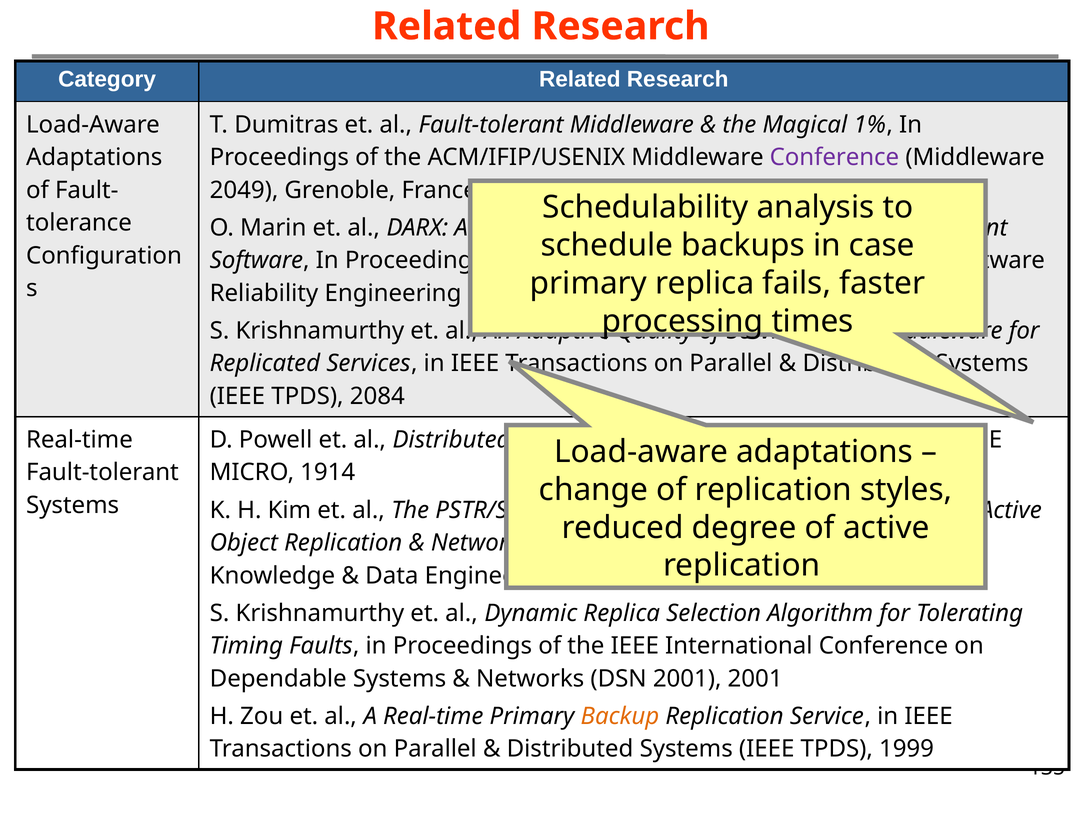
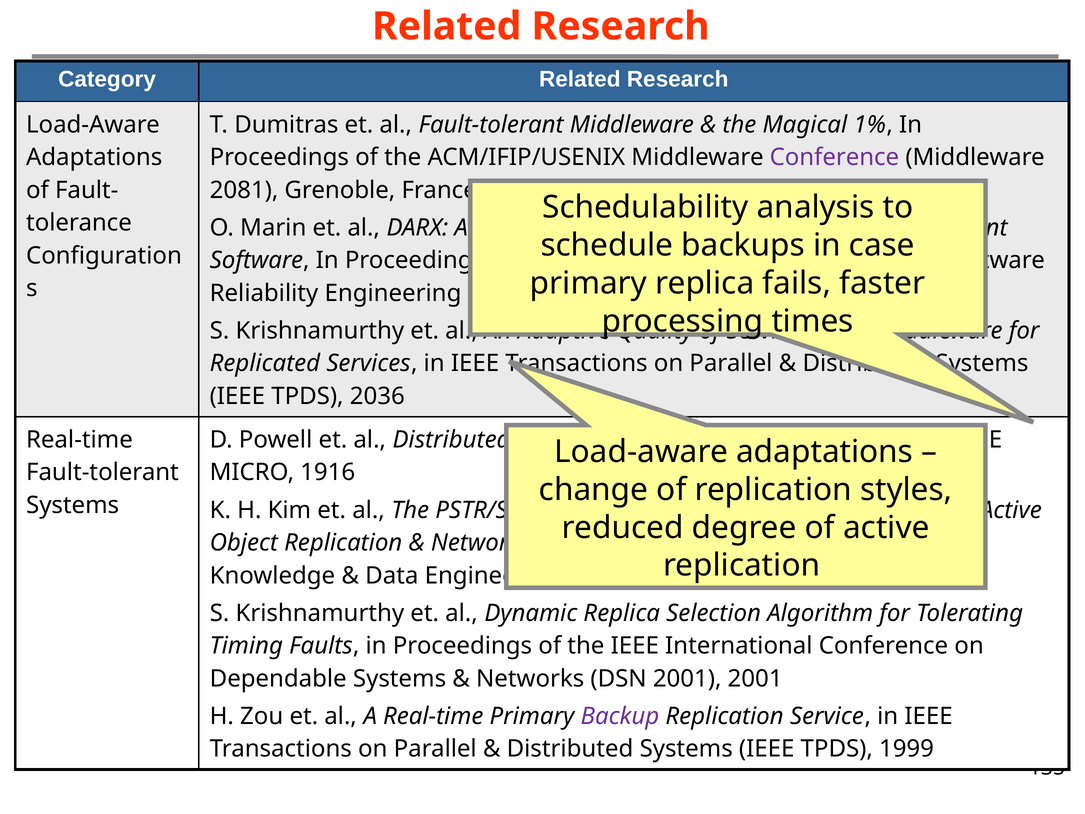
2049: 2049 -> 2081
2084: 2084 -> 2036
1914: 1914 -> 1916
Backup colour: orange -> purple
